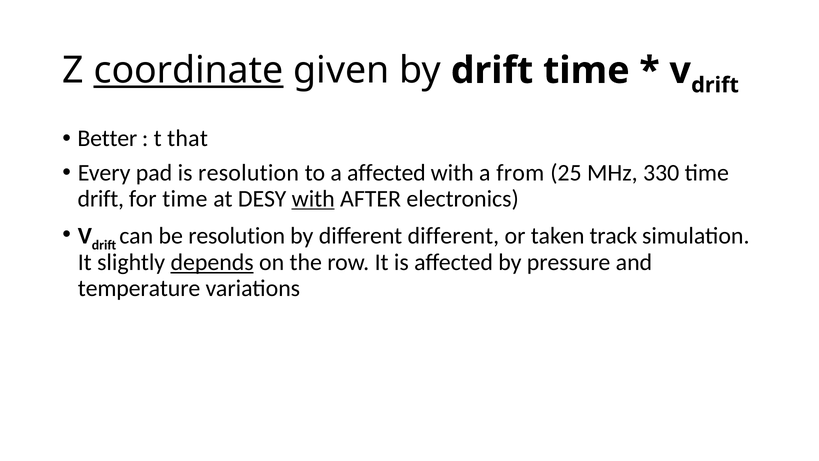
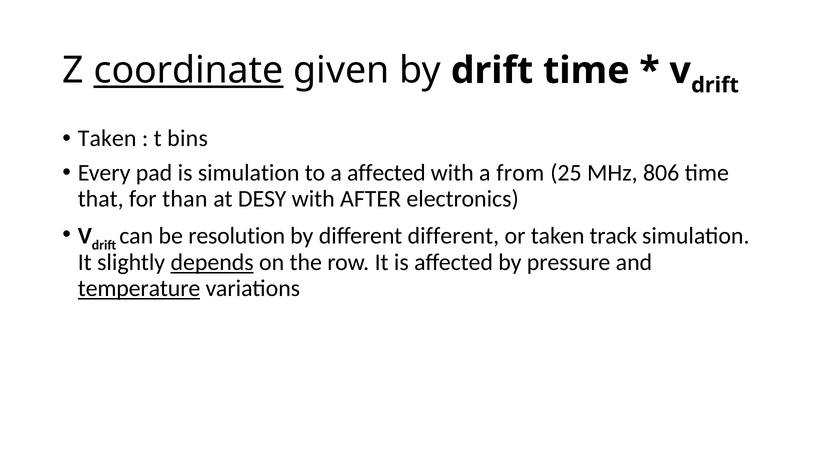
Better at (107, 138): Better -> Taken
that: that -> bins
is resolution: resolution -> simulation
330: 330 -> 806
drift at (101, 199): drift -> that
for time: time -> than
with at (313, 199) underline: present -> none
temperature underline: none -> present
